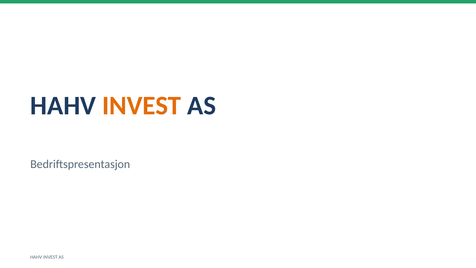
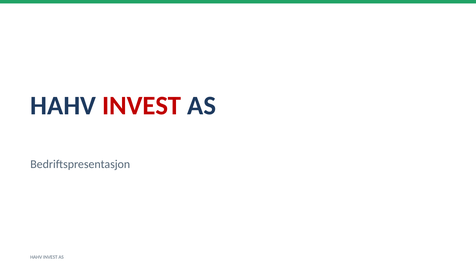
INVEST at (142, 106) colour: orange -> red
